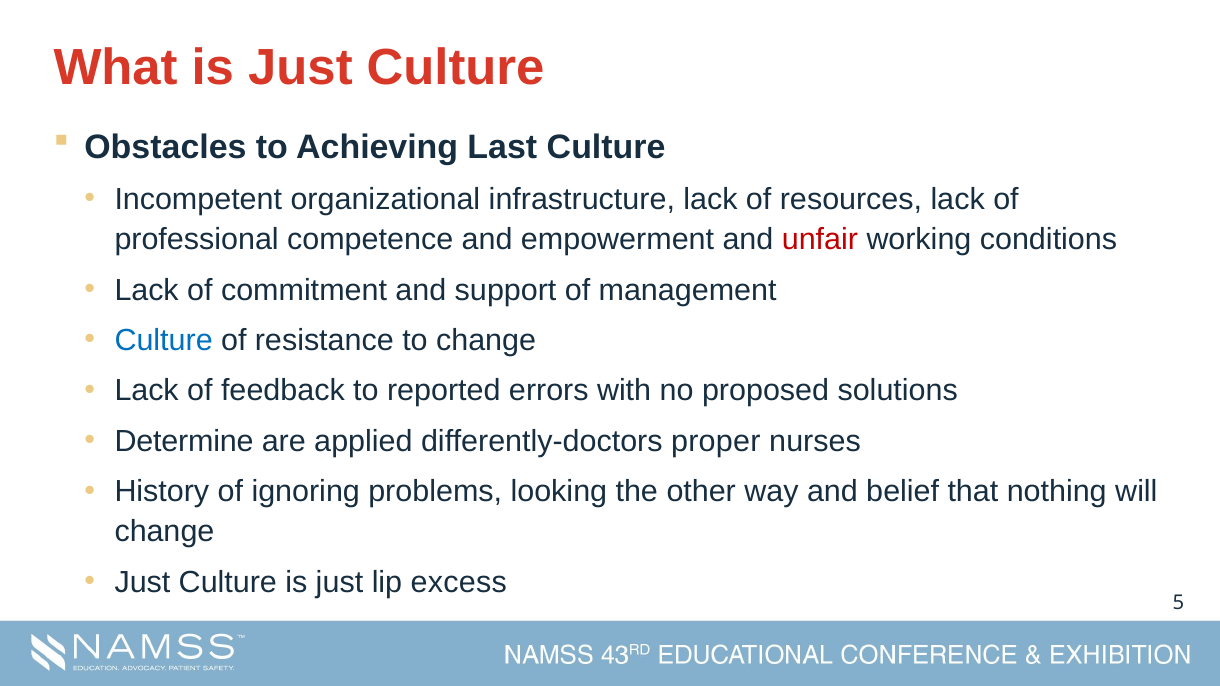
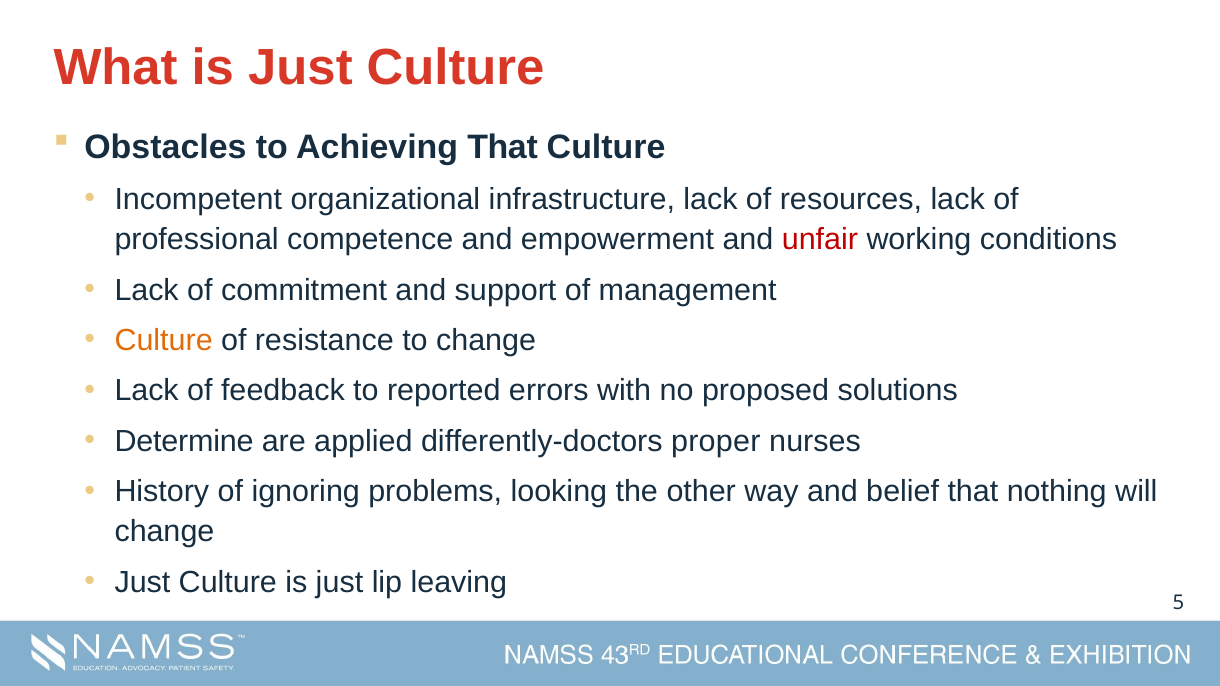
Achieving Last: Last -> That
Culture at (164, 341) colour: blue -> orange
excess: excess -> leaving
